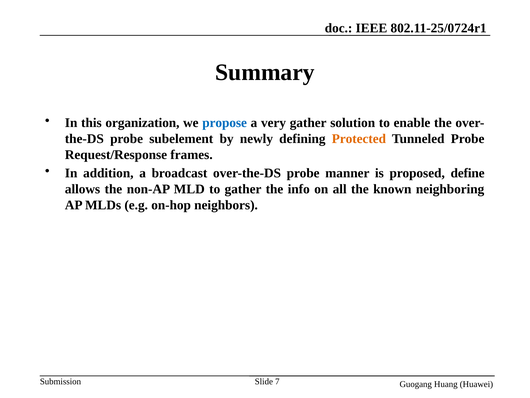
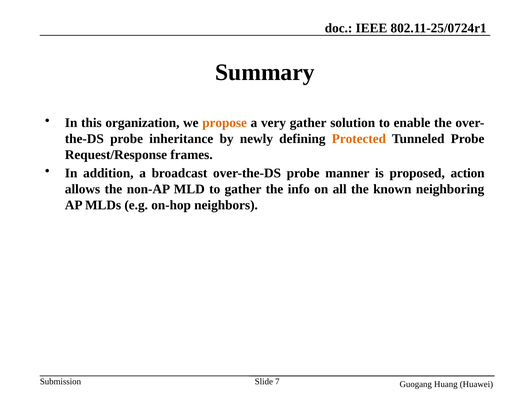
propose colour: blue -> orange
subelement: subelement -> inheritance
define: define -> action
